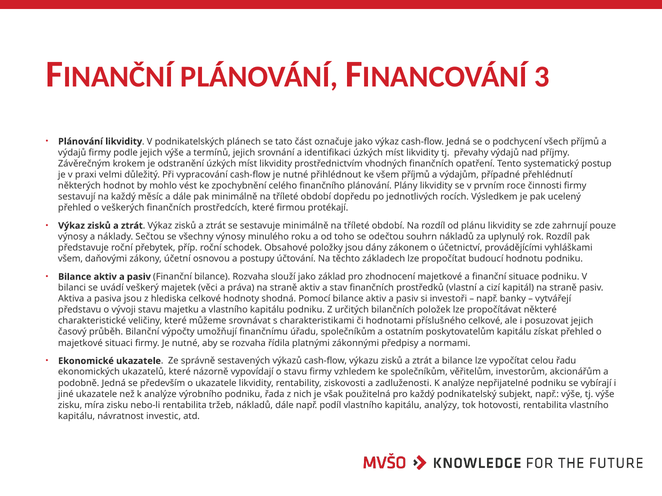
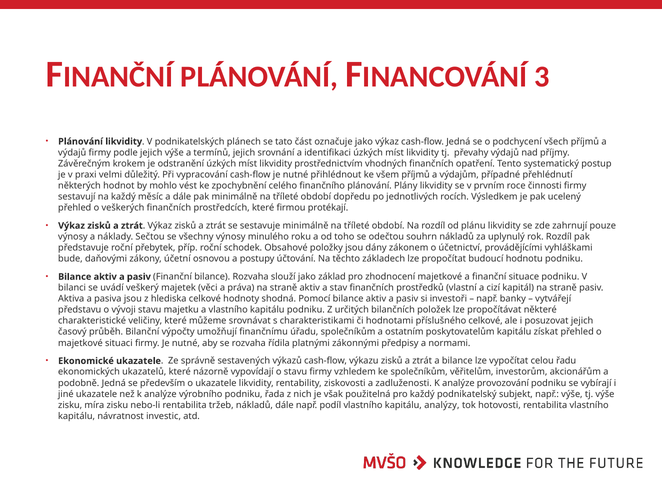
všem at (70, 259): všem -> bude
nepřijatelné: nepřijatelné -> provozování
